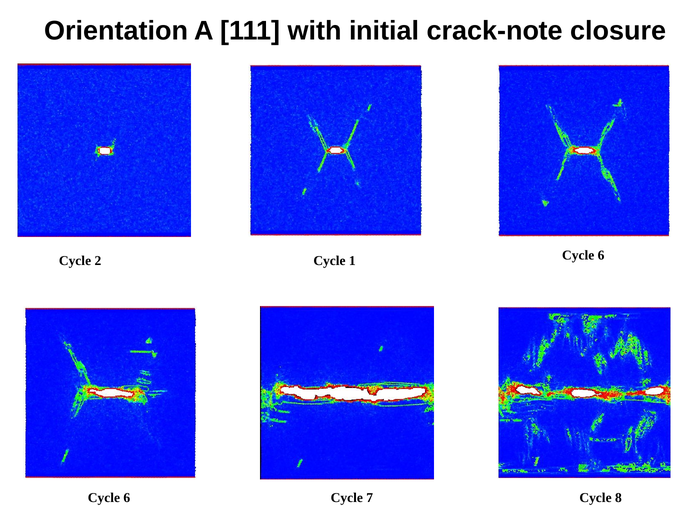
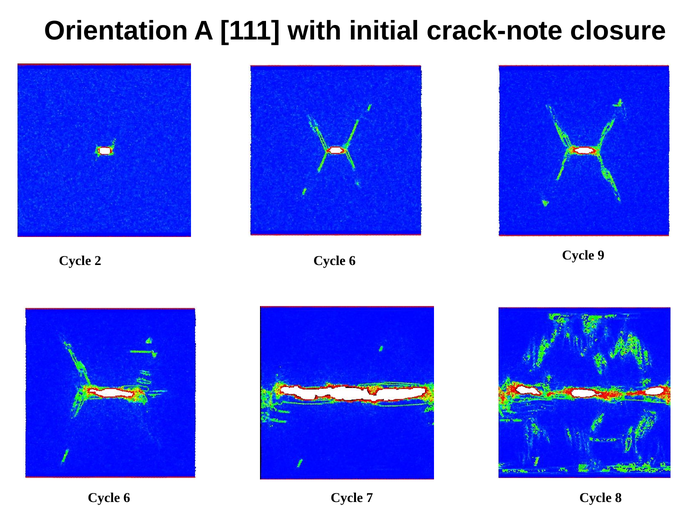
2 Cycle 1: 1 -> 6
6 at (601, 255): 6 -> 9
